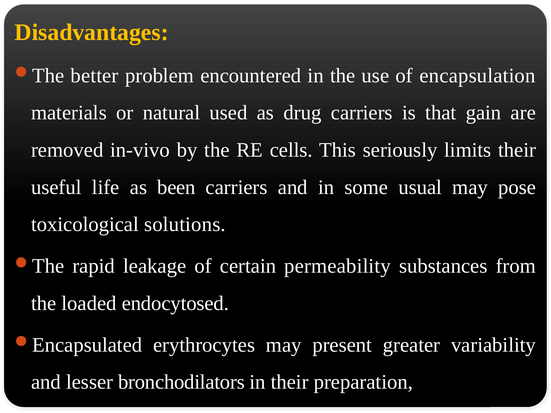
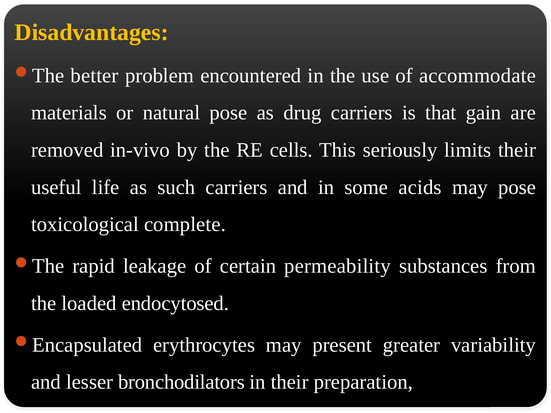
encapsulation: encapsulation -> accommodate
natural used: used -> pose
been: been -> such
usual: usual -> acids
solutions: solutions -> complete
